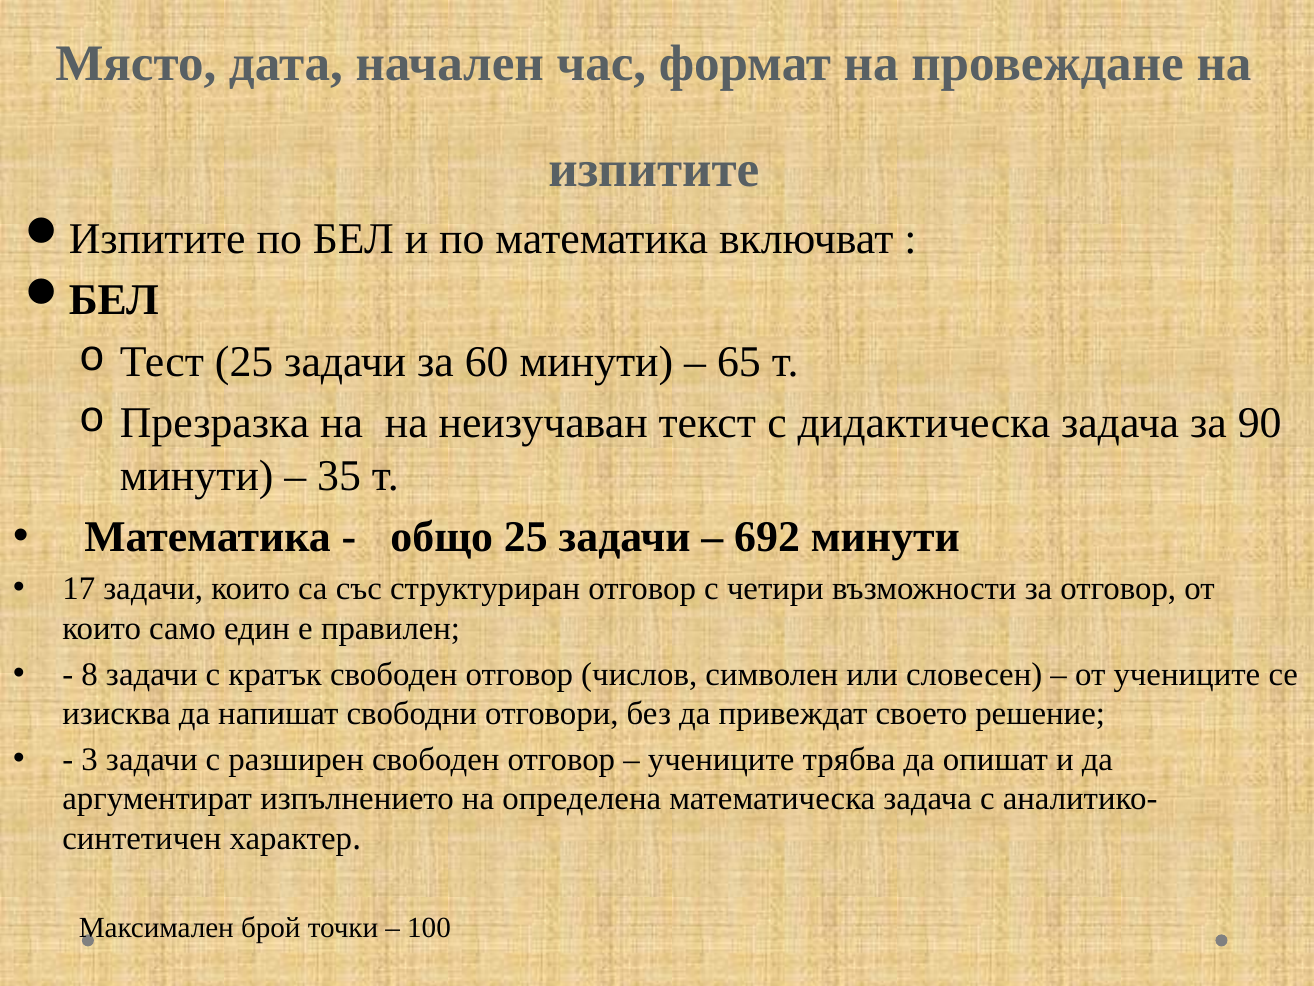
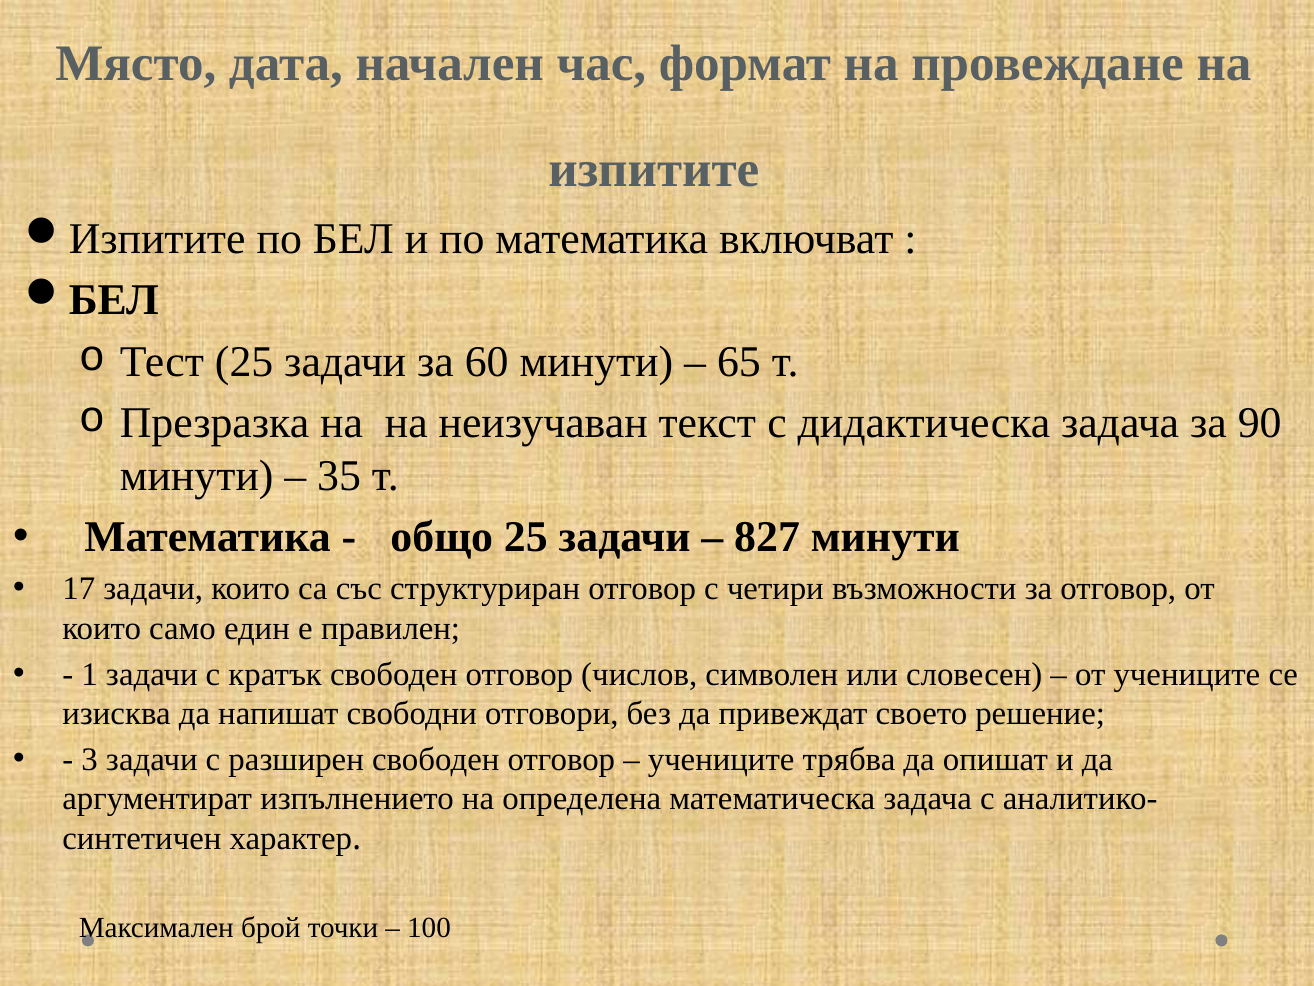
692: 692 -> 827
8: 8 -> 1
